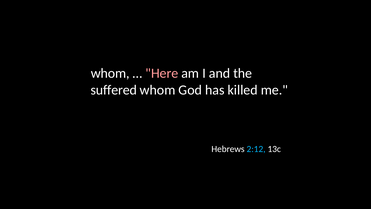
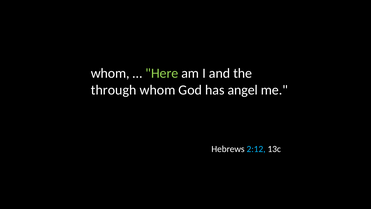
Here colour: pink -> light green
suffered: suffered -> through
killed: killed -> angel
